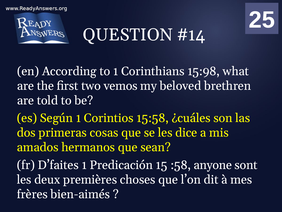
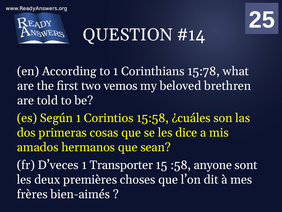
15:98: 15:98 -> 15:78
D’faites: D’faites -> D’veces
Predicación: Predicación -> Transporter
